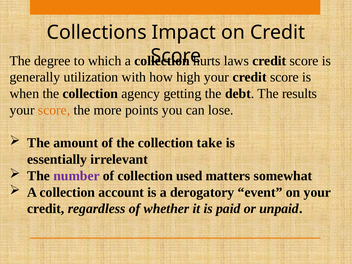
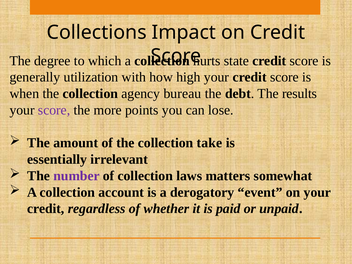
laws: laws -> state
getting: getting -> bureau
score at (54, 110) colour: orange -> purple
used: used -> laws
